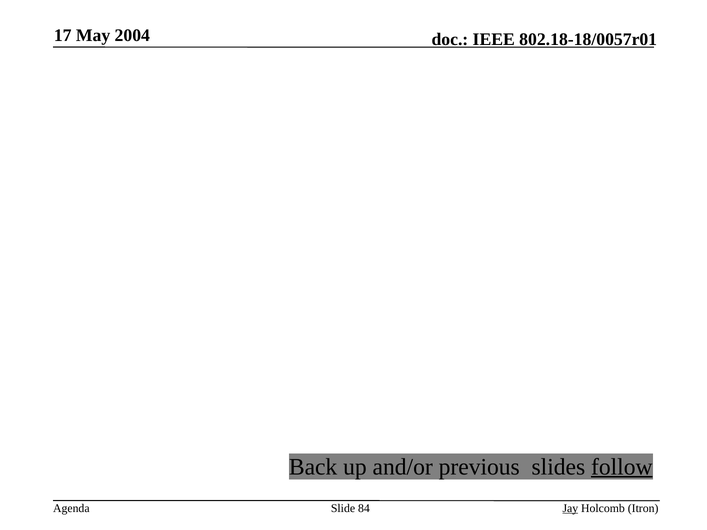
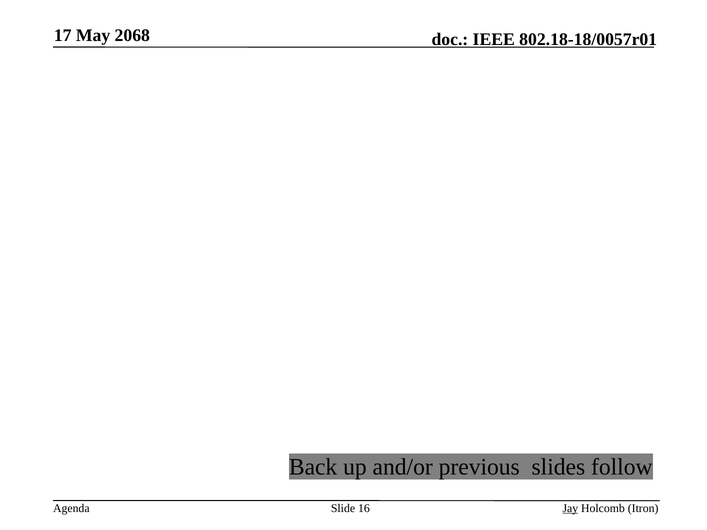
2004: 2004 -> 2068
follow underline: present -> none
84: 84 -> 16
